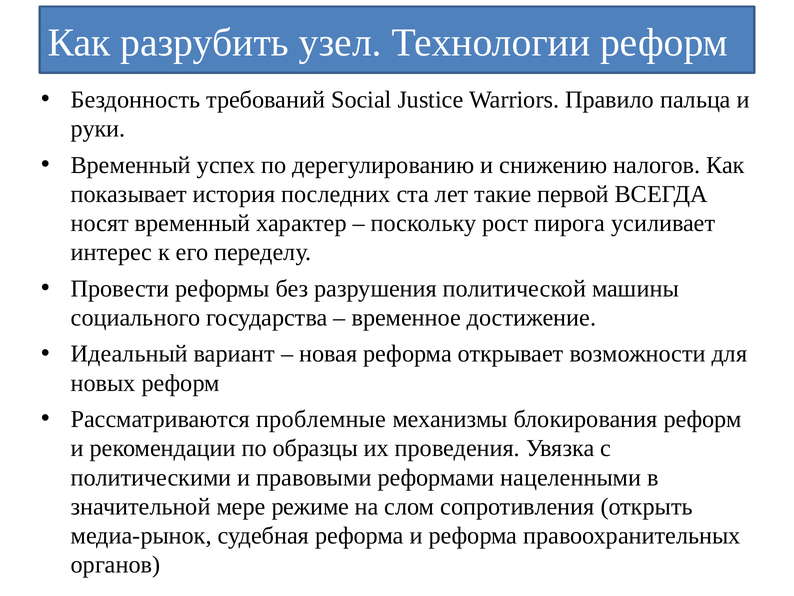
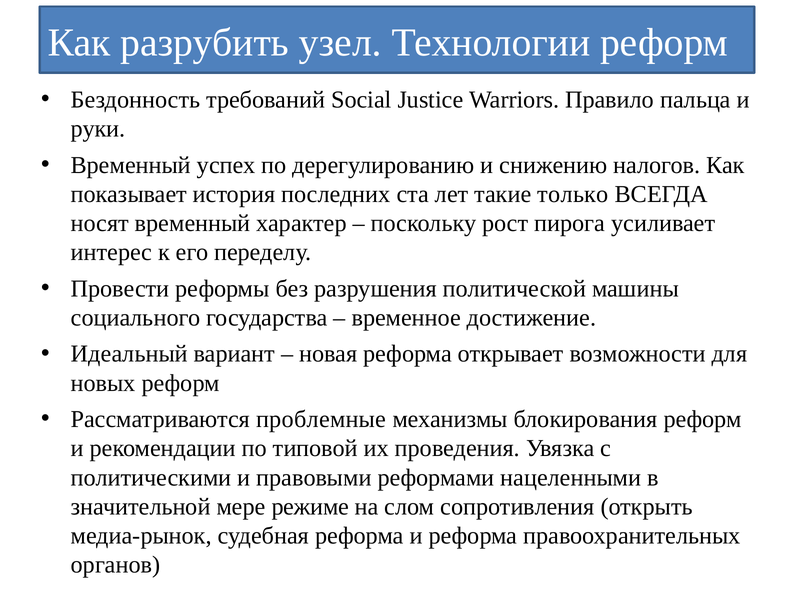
первой: первой -> только
образцы: образцы -> типовой
